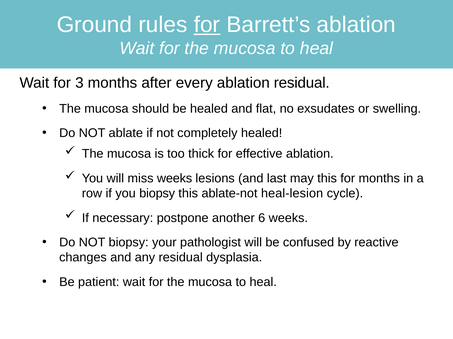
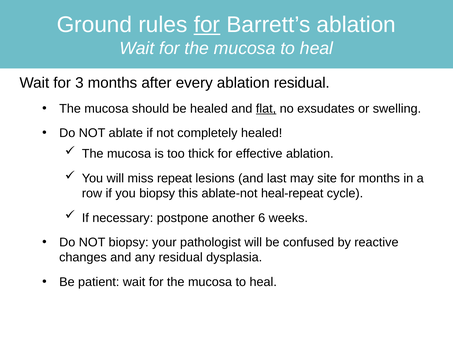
flat underline: none -> present
miss weeks: weeks -> repeat
may this: this -> site
heal-lesion: heal-lesion -> heal-repeat
